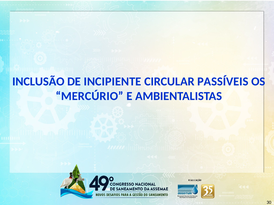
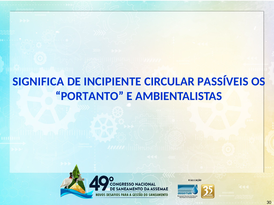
INCLUSÃO: INCLUSÃO -> SIGNIFICA
MERCÚRIO: MERCÚRIO -> PORTANTO
